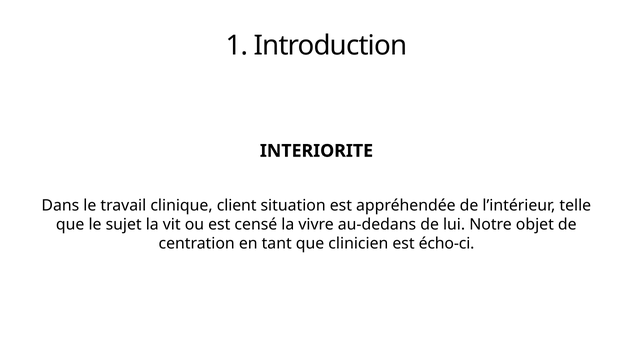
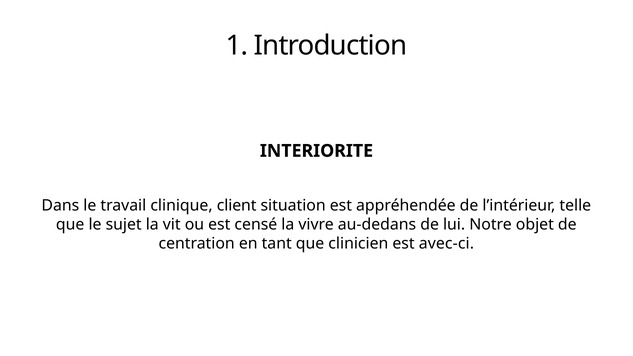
écho-ci: écho-ci -> avec-ci
